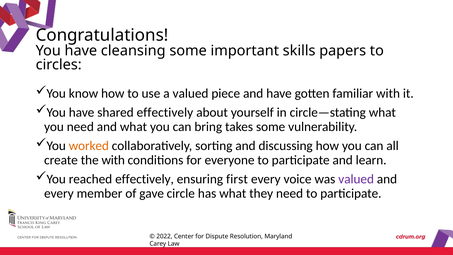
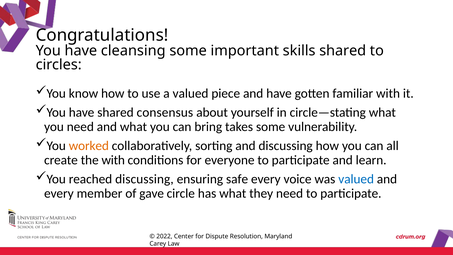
skills papers: papers -> shared
shared effectively: effectively -> consensus
reached effectively: effectively -> discussing
first: first -> safe
valued at (356, 179) colour: purple -> blue
